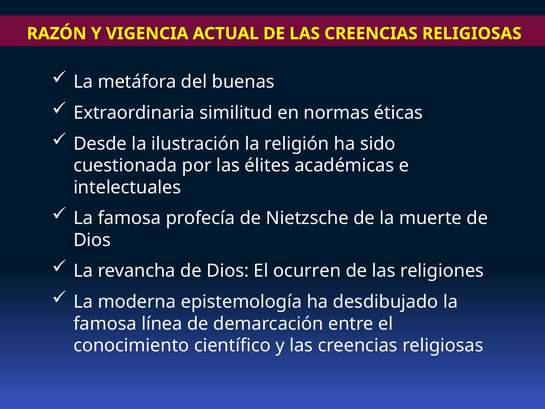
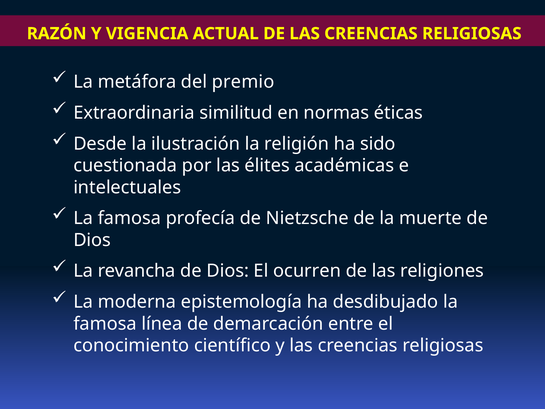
buenas: buenas -> premio
